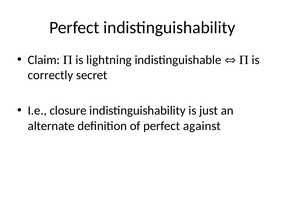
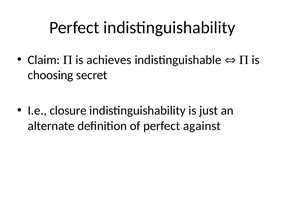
lightning: lightning -> achieves
correctly: correctly -> choosing
